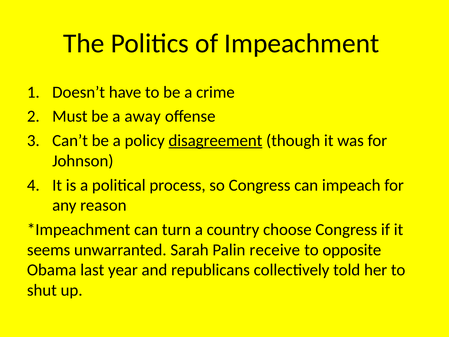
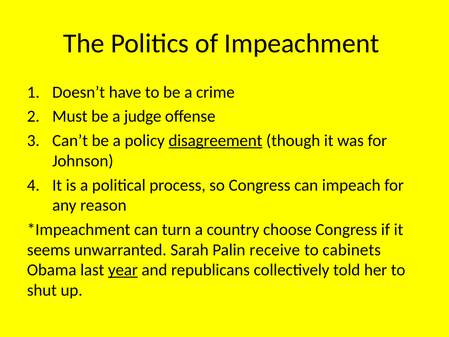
away: away -> judge
opposite: opposite -> cabinets
year underline: none -> present
